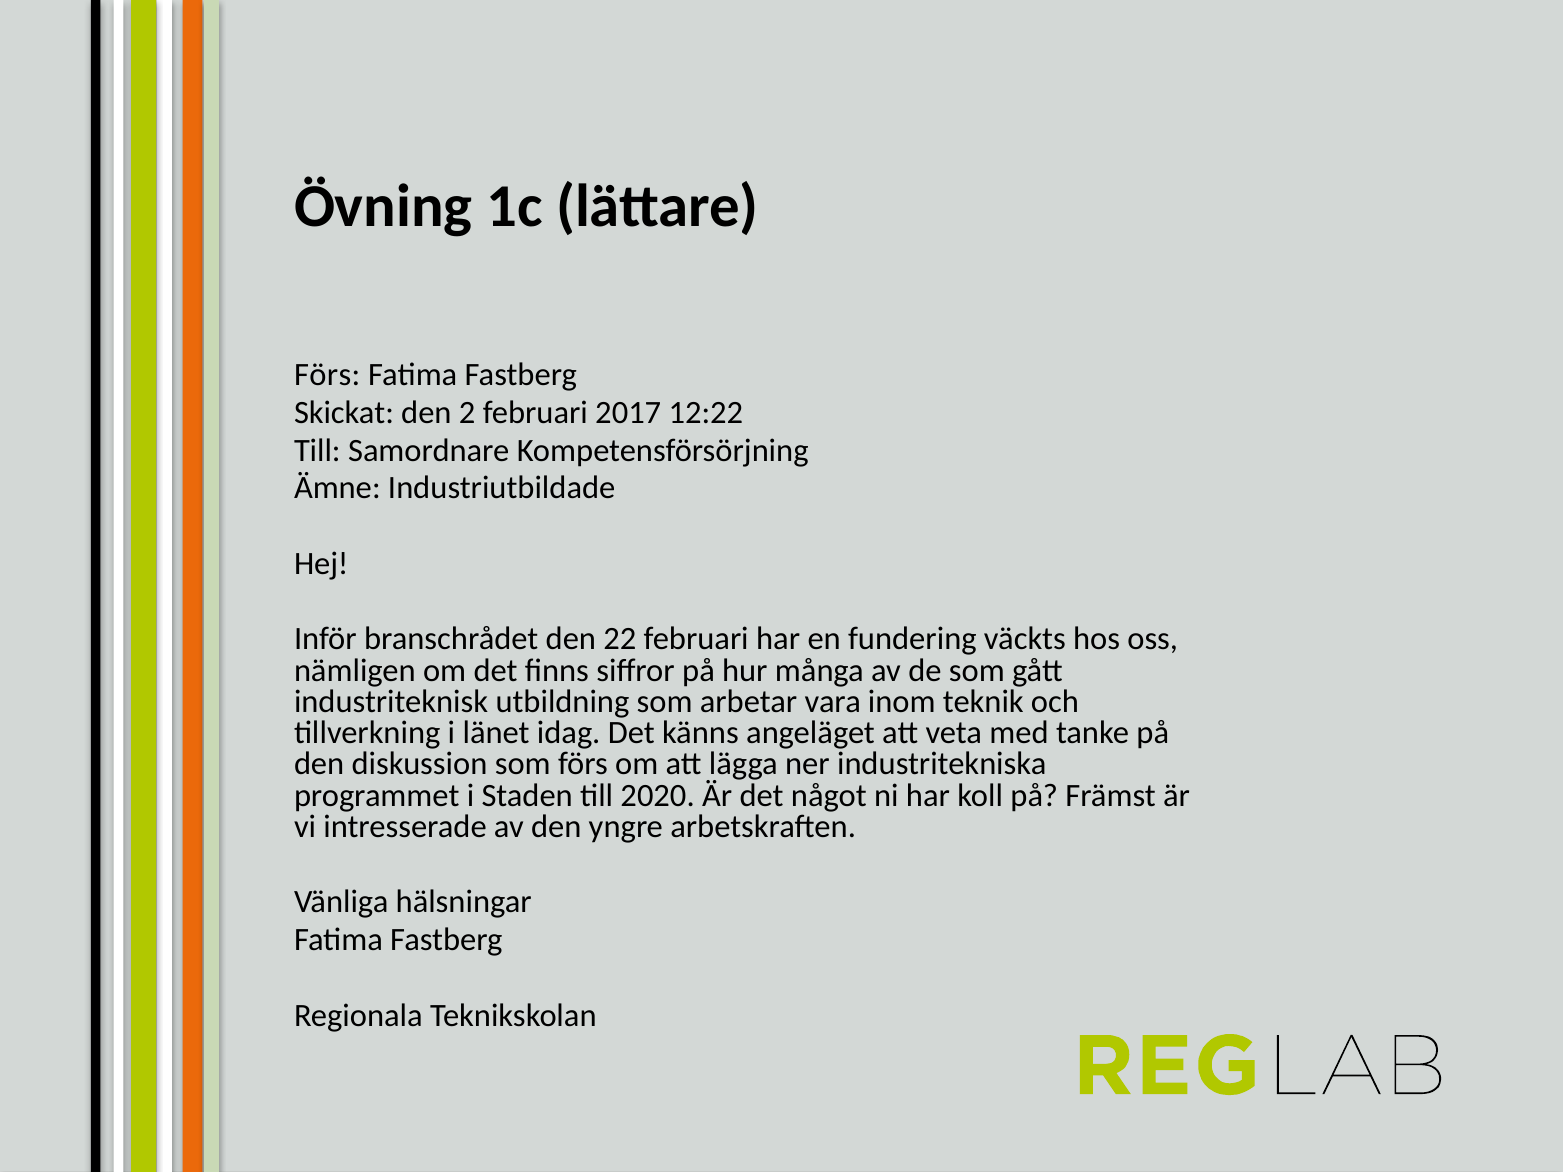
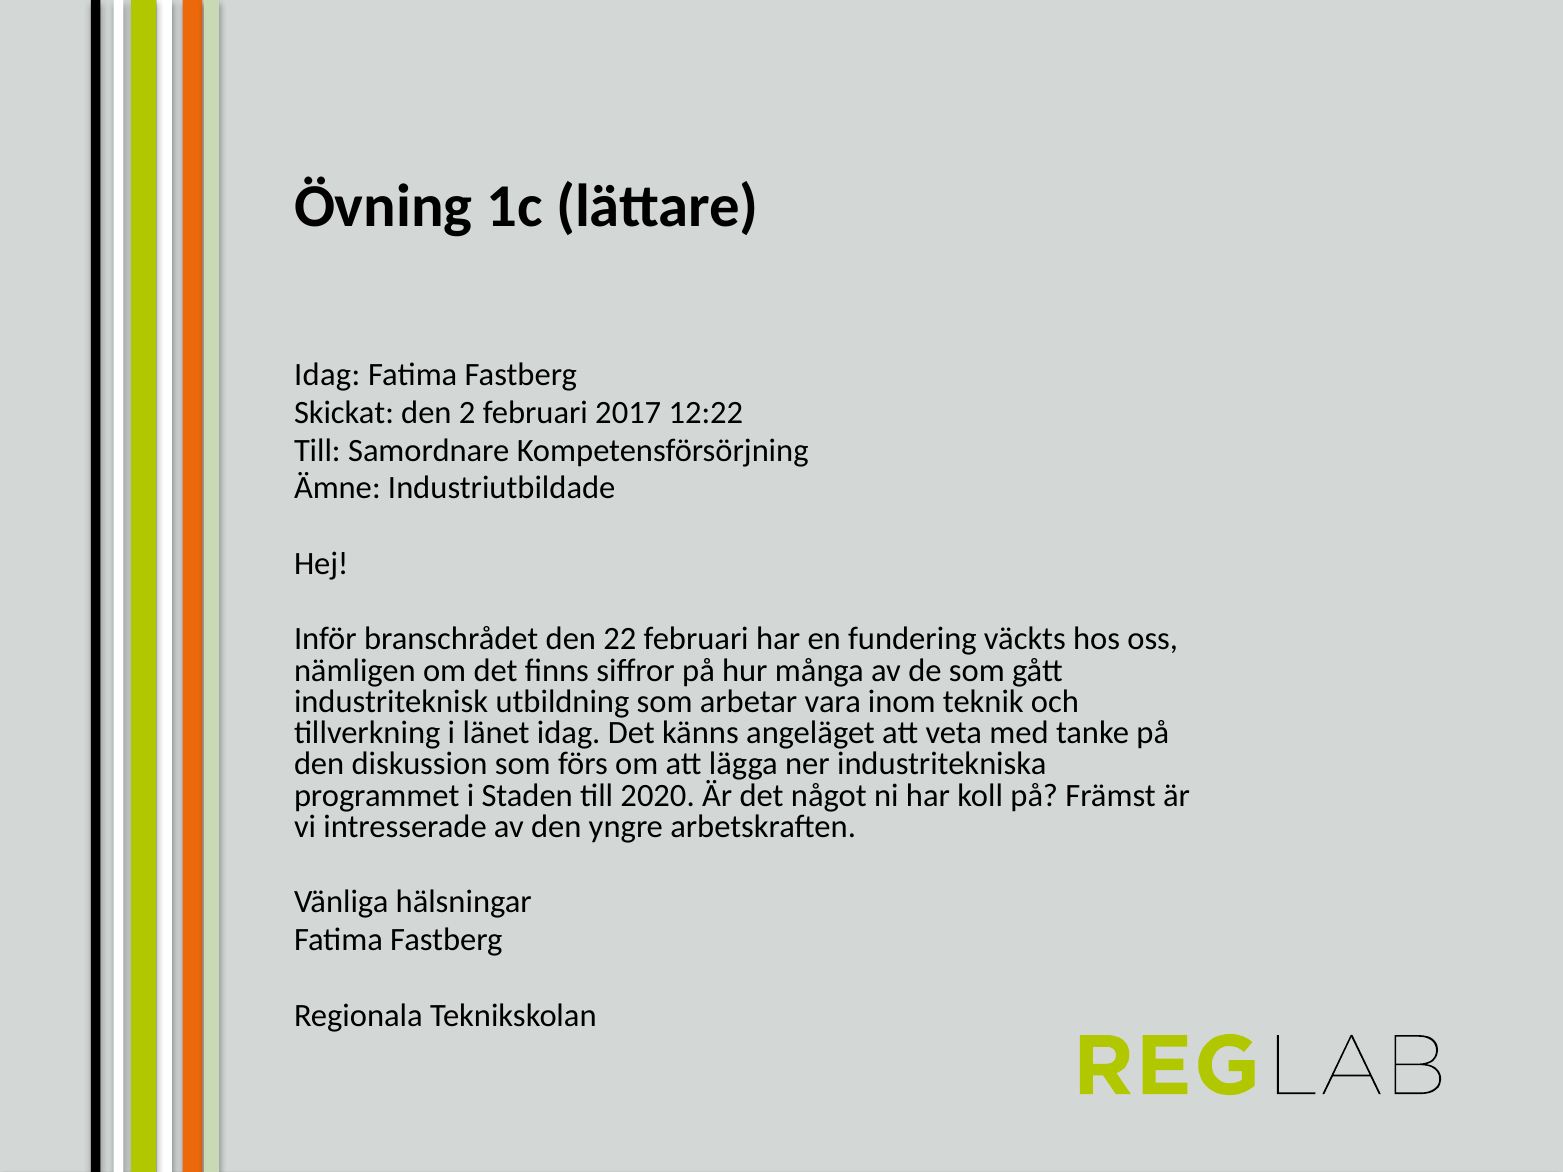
Förs at (327, 375): Förs -> Idag
